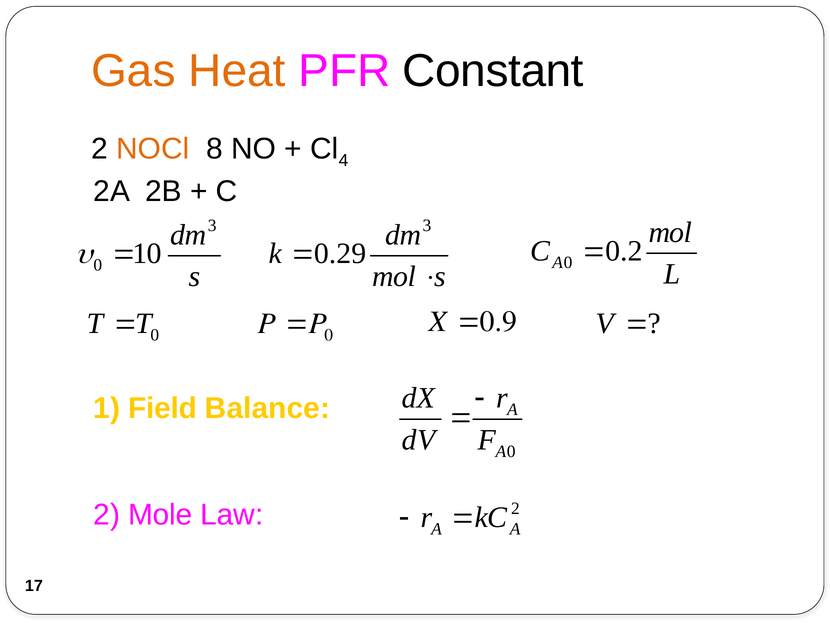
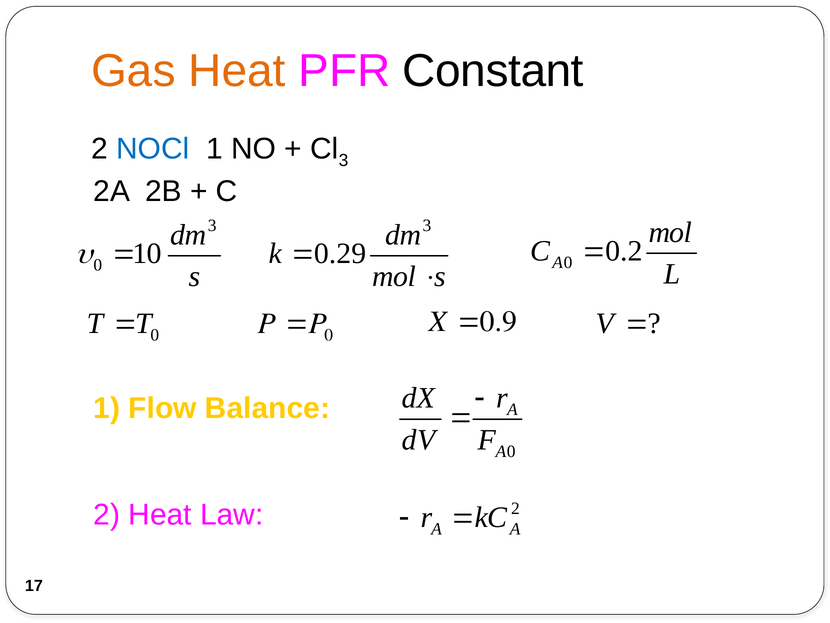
NOCl colour: orange -> blue
8 at (214, 149): 8 -> 1
4 at (344, 160): 4 -> 3
Field: Field -> Flow
2 Mole: Mole -> Heat
